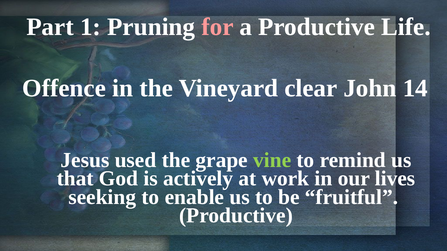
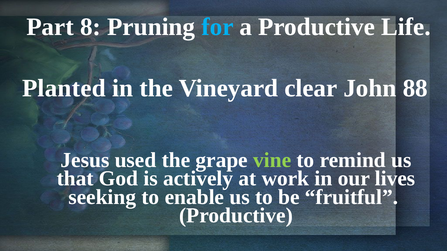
1: 1 -> 8
for colour: pink -> light blue
Offence: Offence -> Planted
14: 14 -> 88
